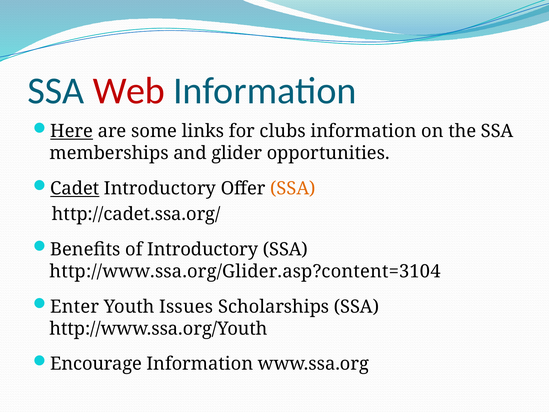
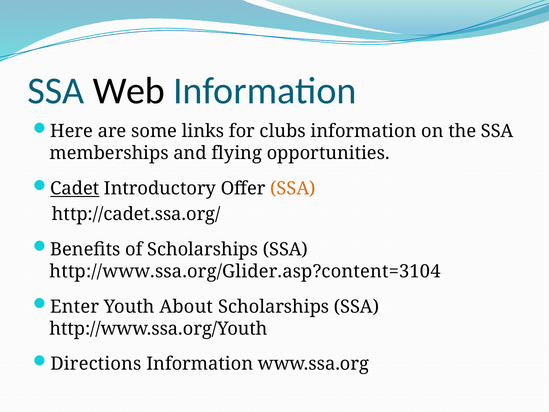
Web colour: red -> black
Here underline: present -> none
glider: glider -> flying
of Introductory: Introductory -> Scholarships
Issues: Issues -> About
Encourage: Encourage -> Directions
